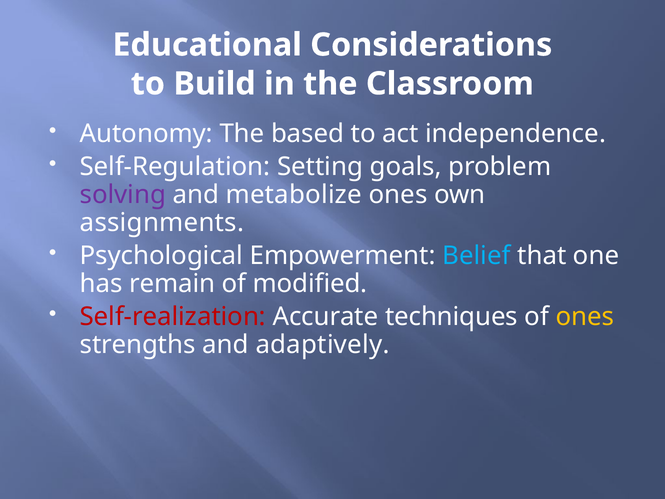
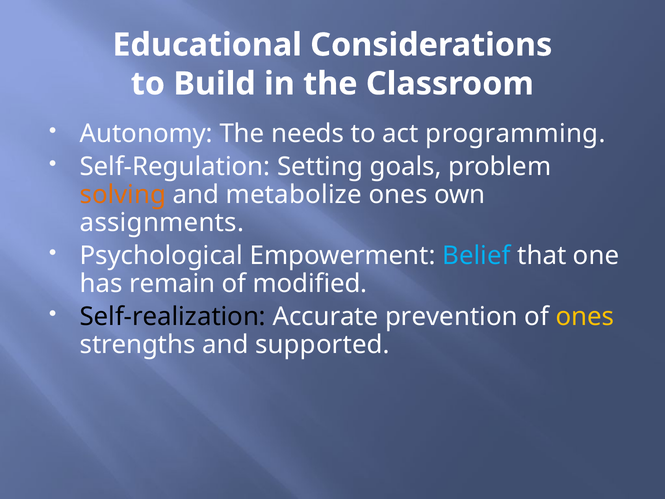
based: based -> needs
independence: independence -> programming
solving colour: purple -> orange
Self-realization colour: red -> black
techniques: techniques -> prevention
adaptively: adaptively -> supported
